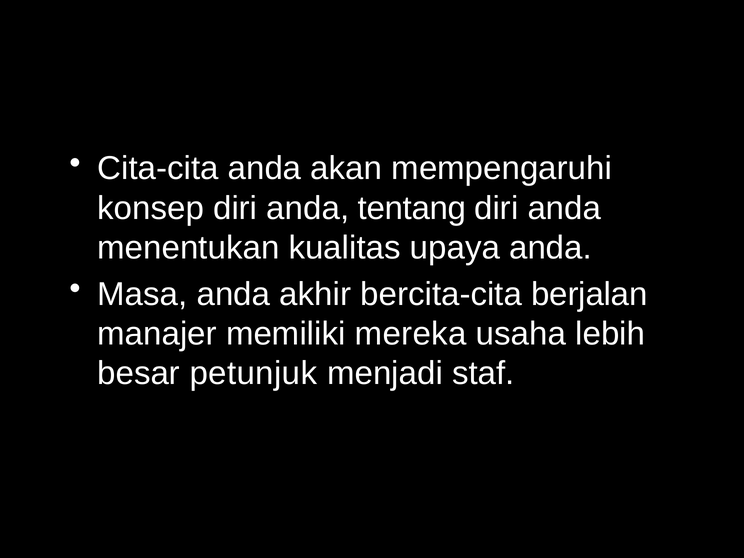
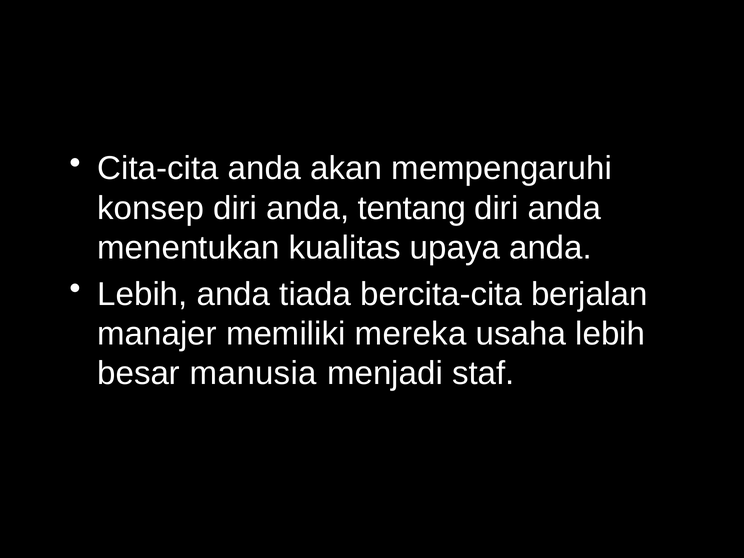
Masa at (142, 294): Masa -> Lebih
akhir: akhir -> tiada
petunjuk: petunjuk -> manusia
